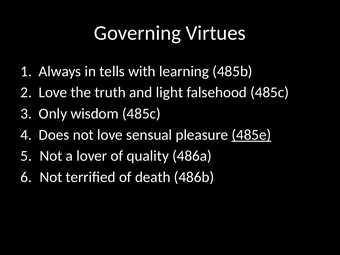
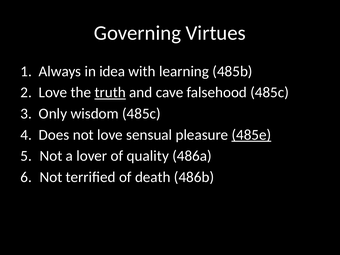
tells: tells -> idea
truth underline: none -> present
light: light -> cave
